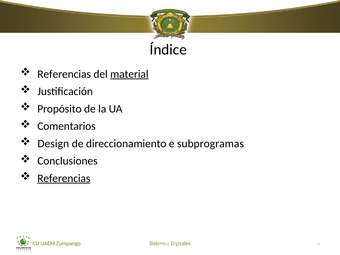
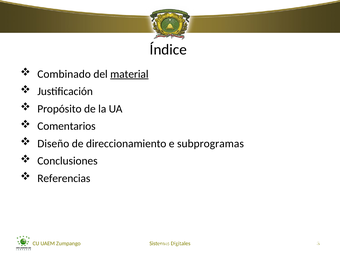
Referencias at (64, 74): Referencias -> Combinado
Design: Design -> Diseño
Referencias at (64, 178) underline: present -> none
